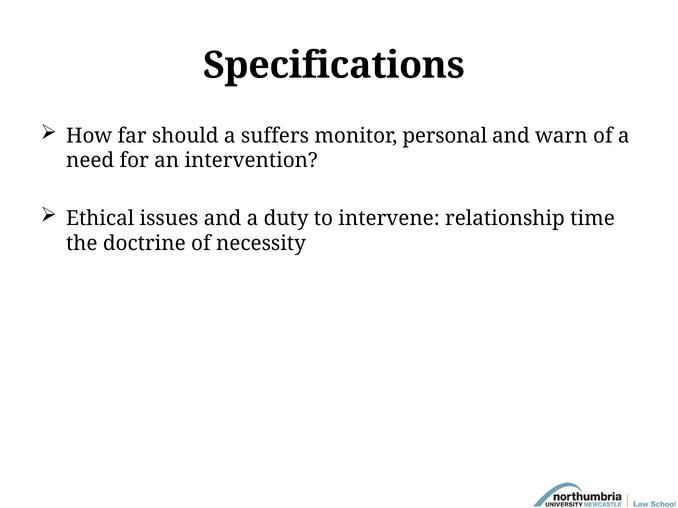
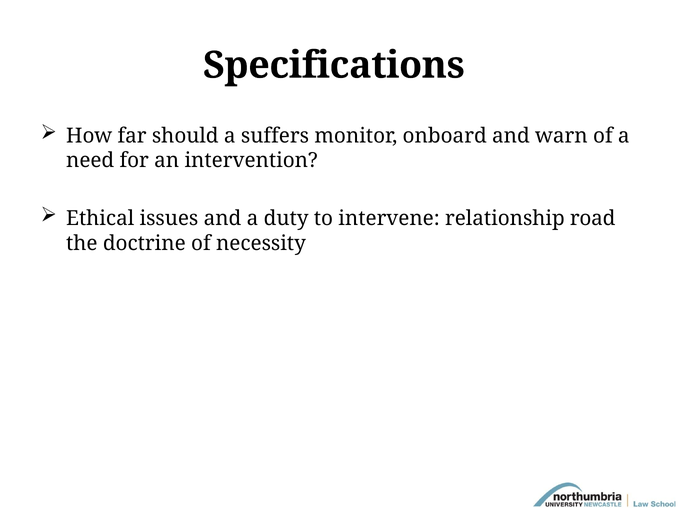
personal: personal -> onboard
time: time -> road
